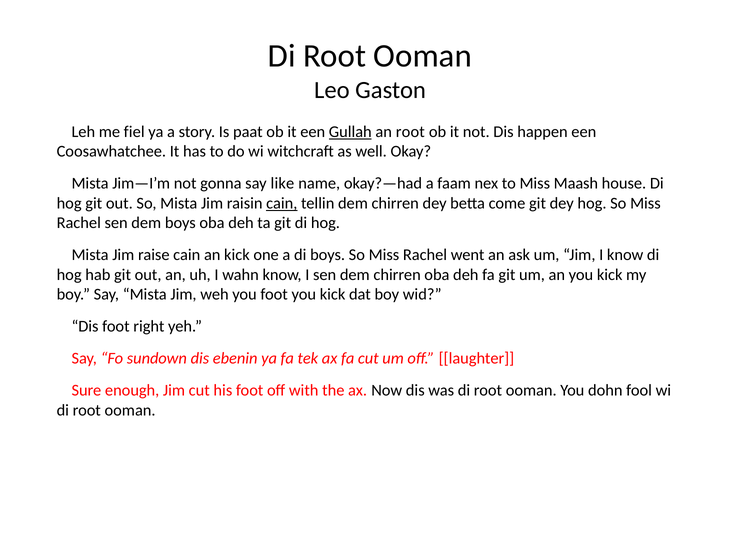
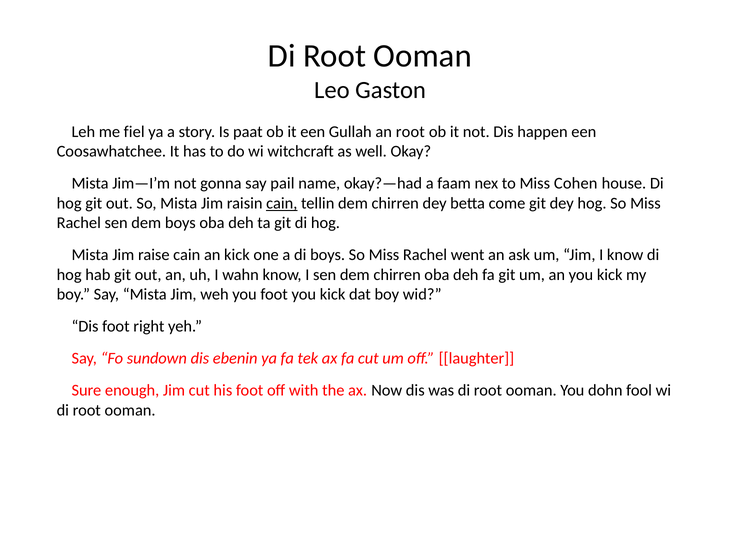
Gullah underline: present -> none
like: like -> pail
Maash: Maash -> Cohen
